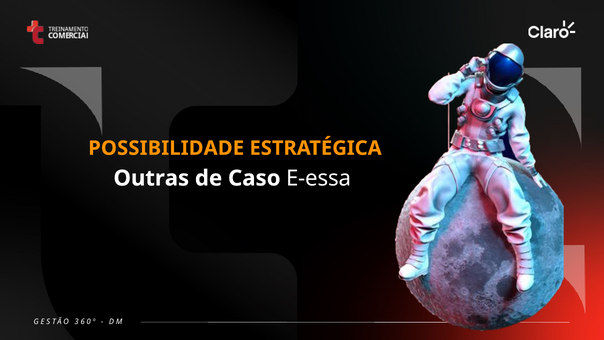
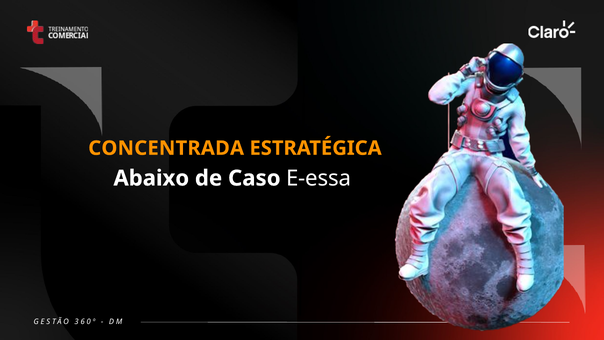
POSSIBILIDADE: POSSIBILIDADE -> CONCENTRADA
Outras: Outras -> Abaixo
